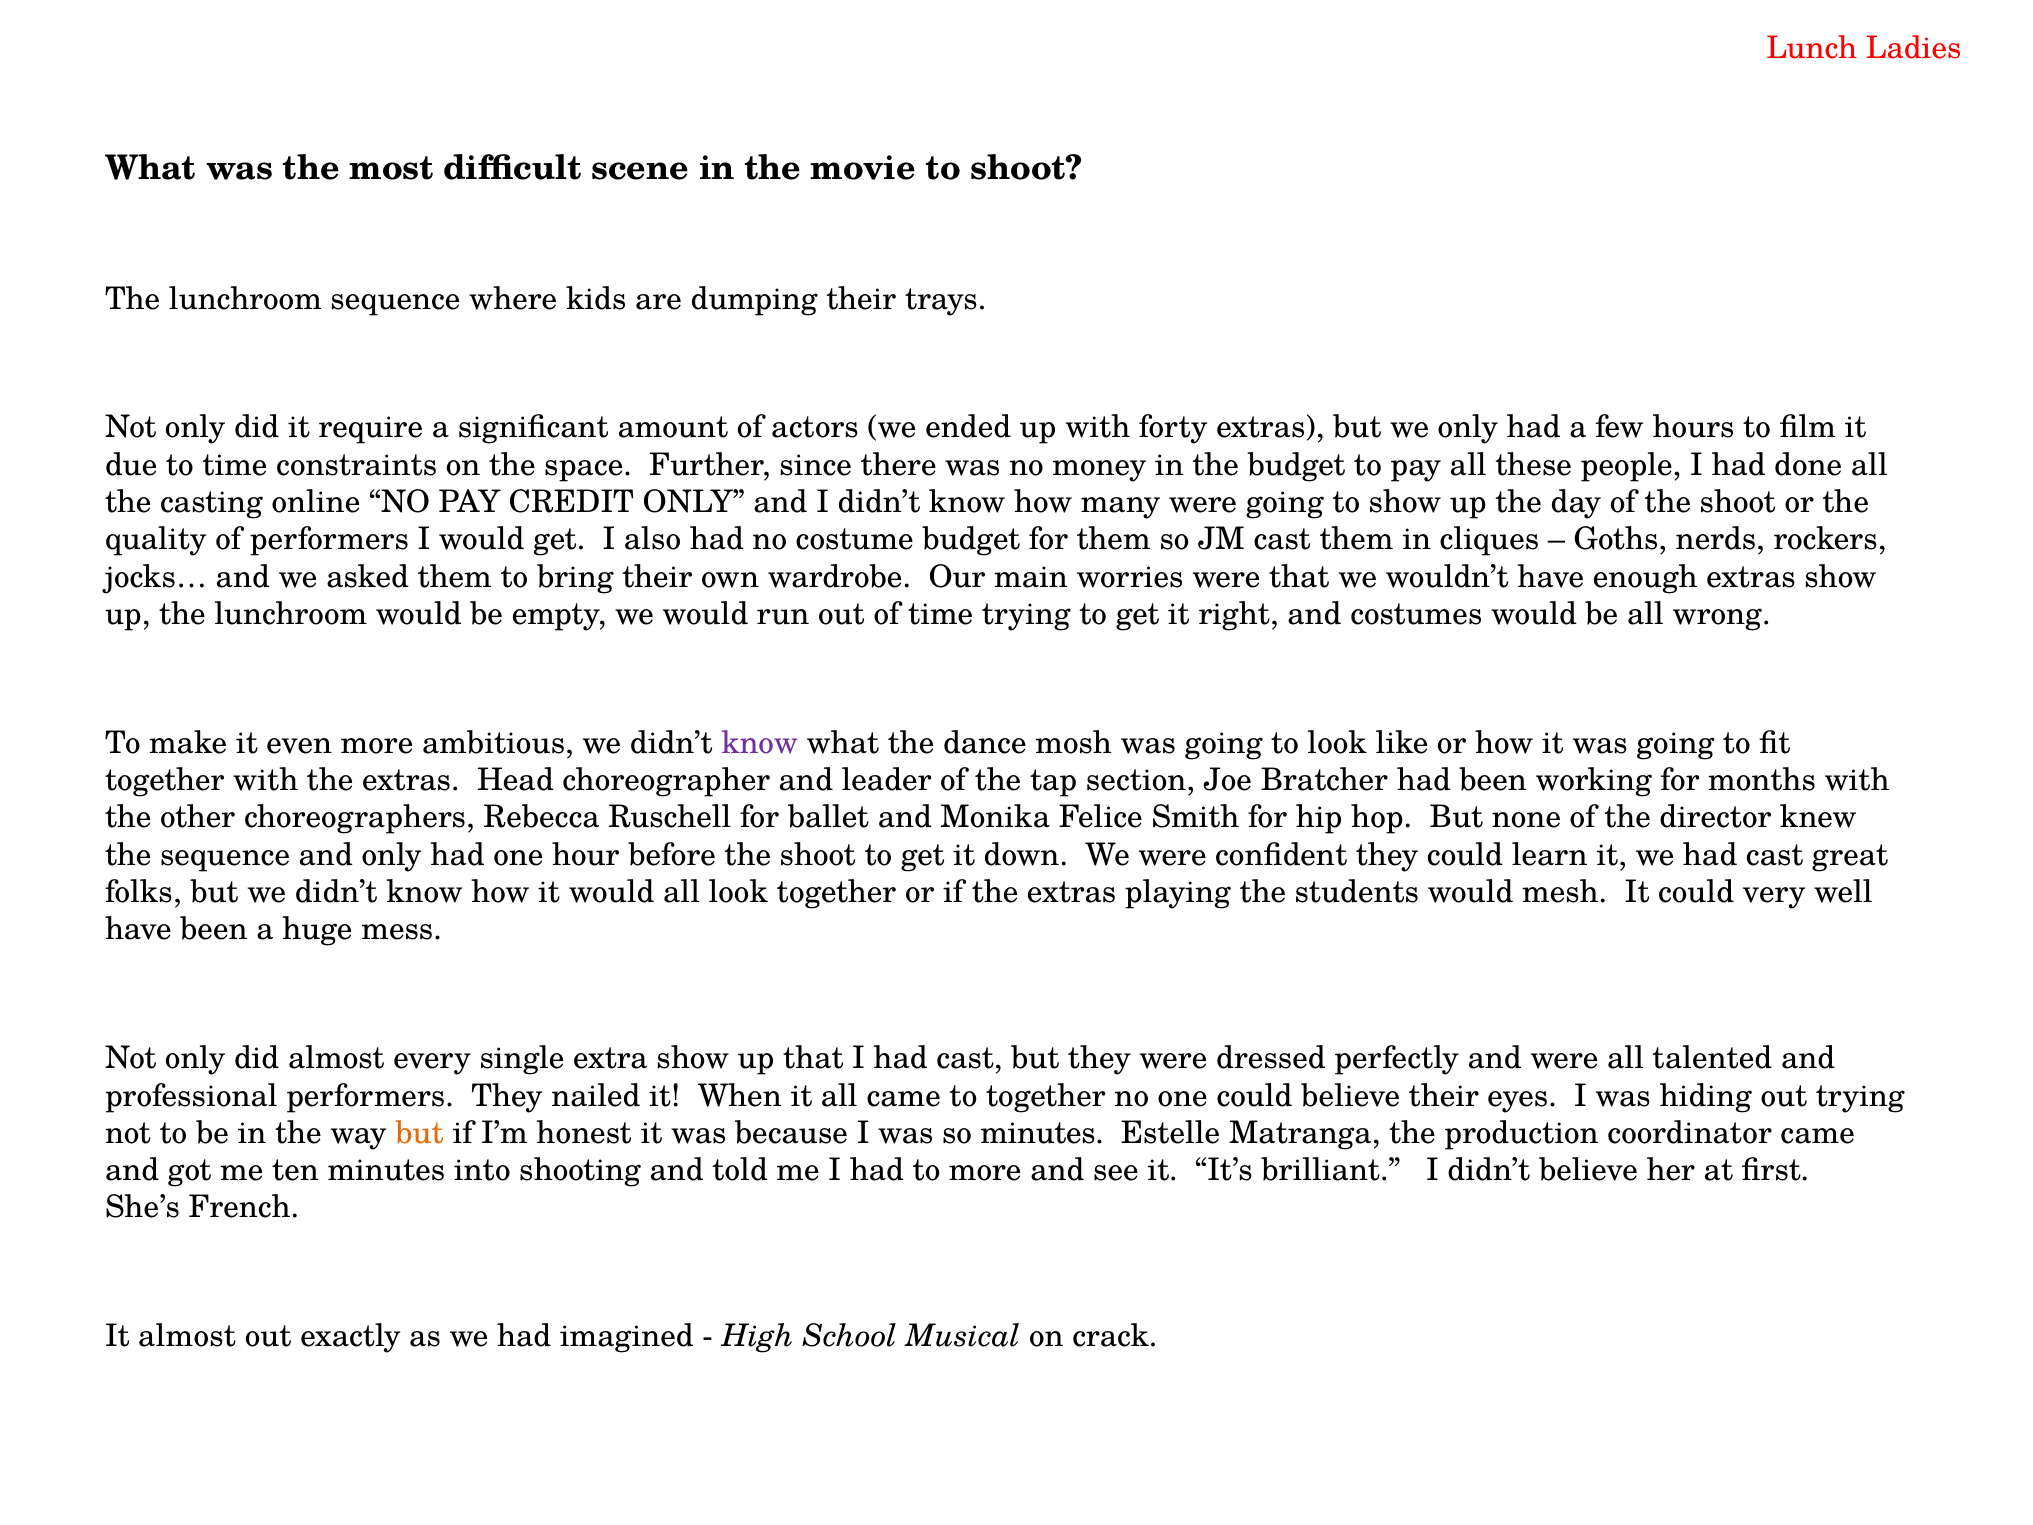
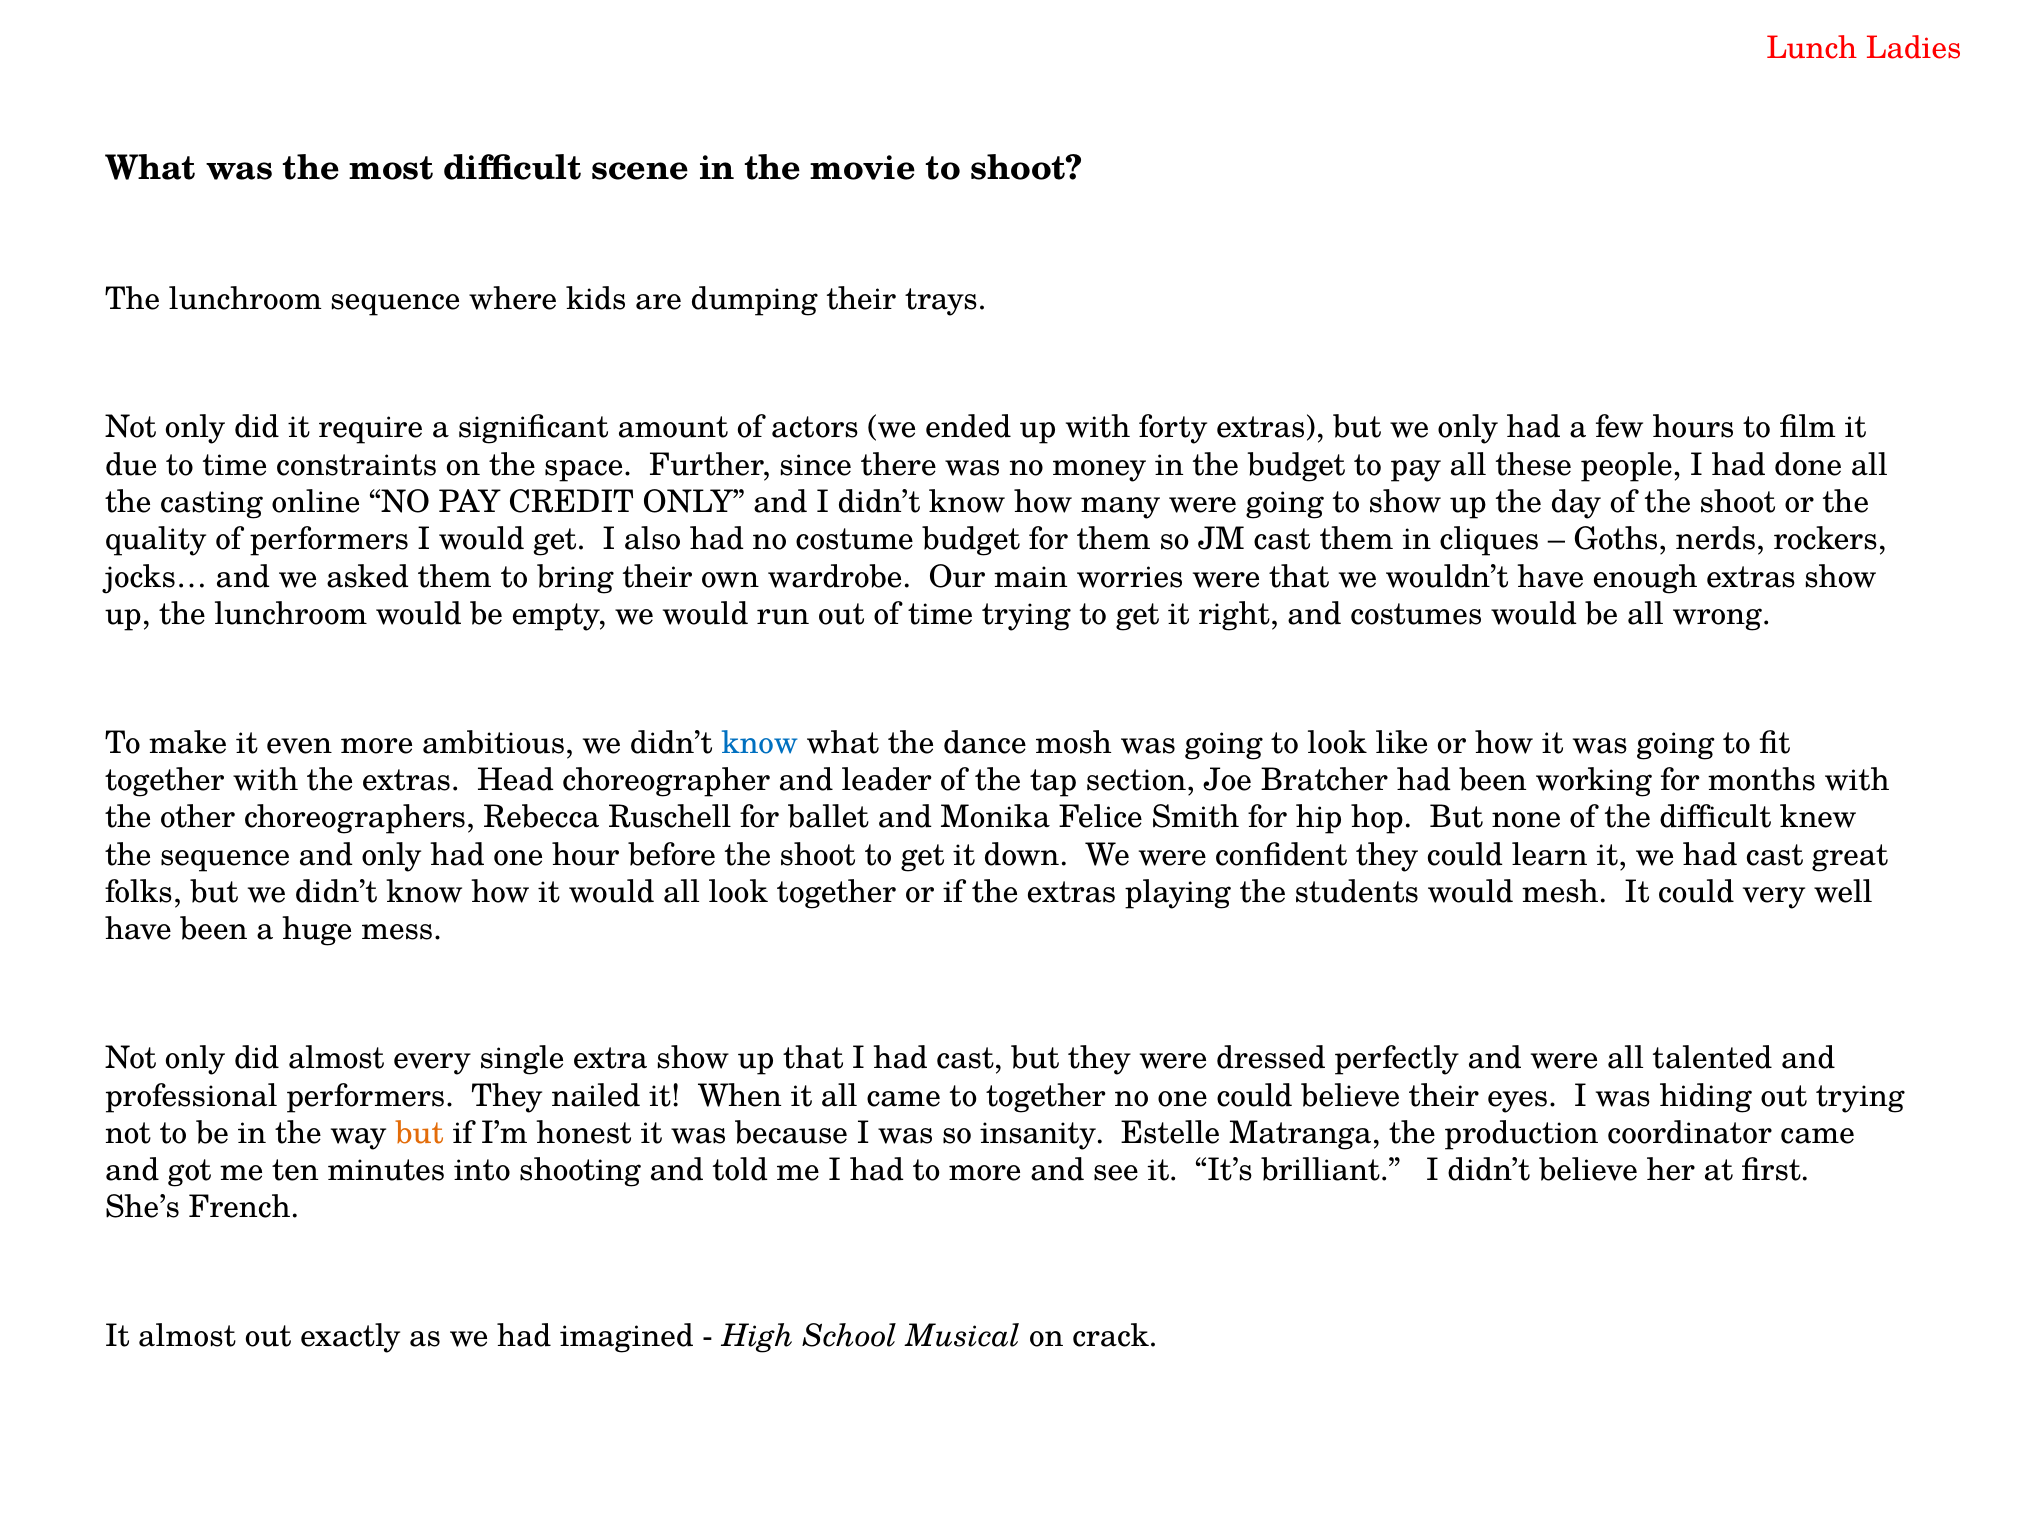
know at (760, 743) colour: purple -> blue
the director: director -> difficult
so minutes: minutes -> insanity
